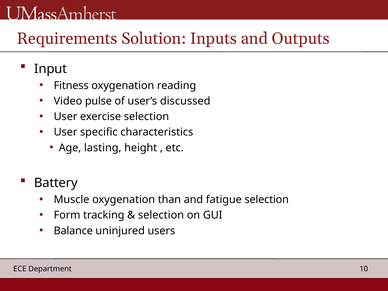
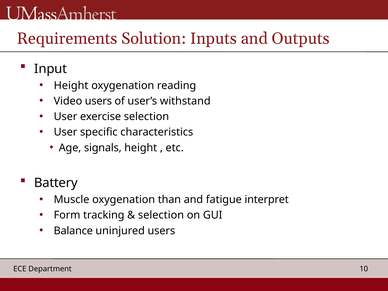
Fitness at (71, 85): Fitness -> Height
Video pulse: pulse -> users
discussed: discussed -> withstand
lasting: lasting -> signals
fatigue selection: selection -> interpret
